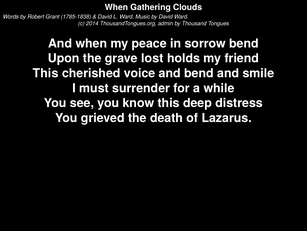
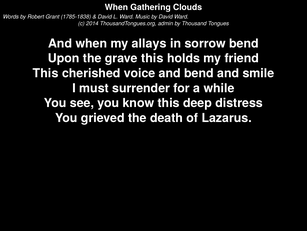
peace: peace -> allays
grave lost: lost -> this
